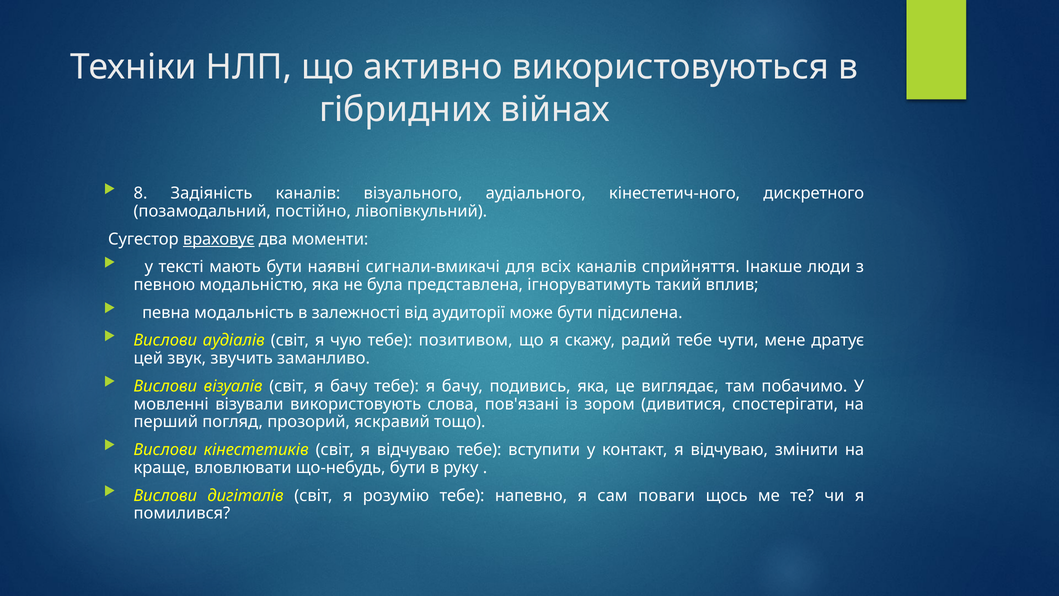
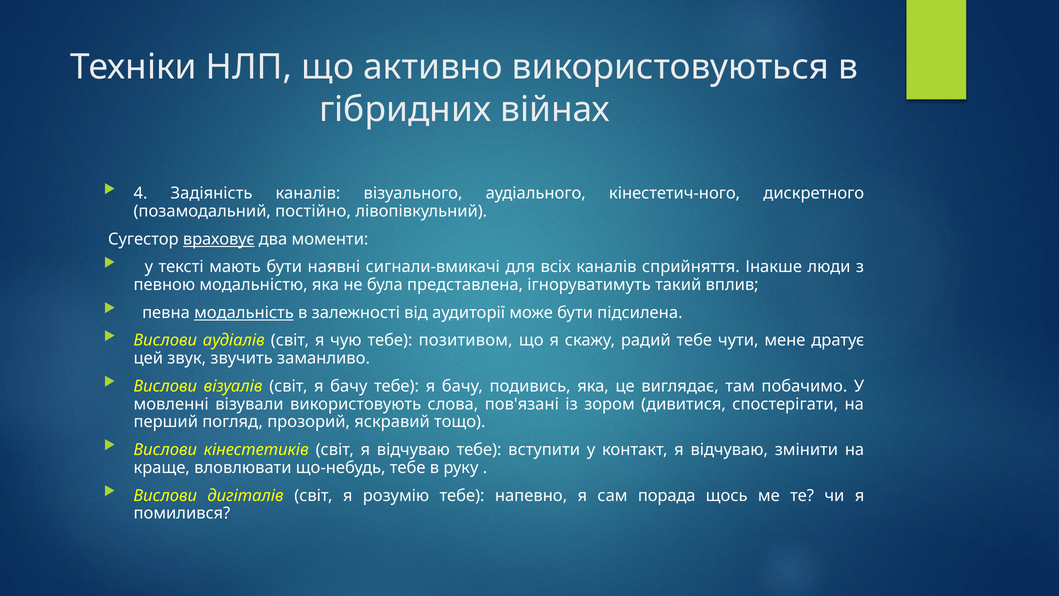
8: 8 -> 4
модальність underline: none -> present
що-небудь бути: бути -> тебе
поваги: поваги -> порада
